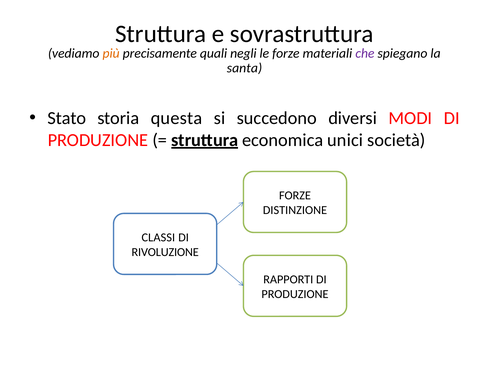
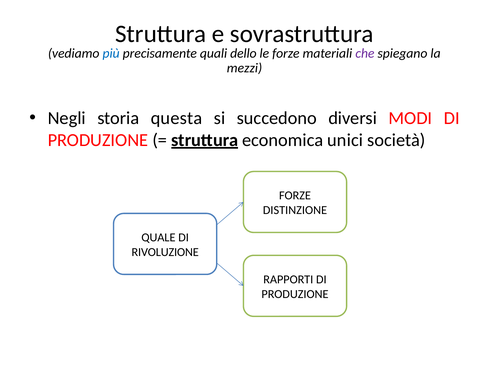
più colour: orange -> blue
negli: negli -> dello
santa: santa -> mezzi
Stato: Stato -> Negli
CLASSI: CLASSI -> QUALE
